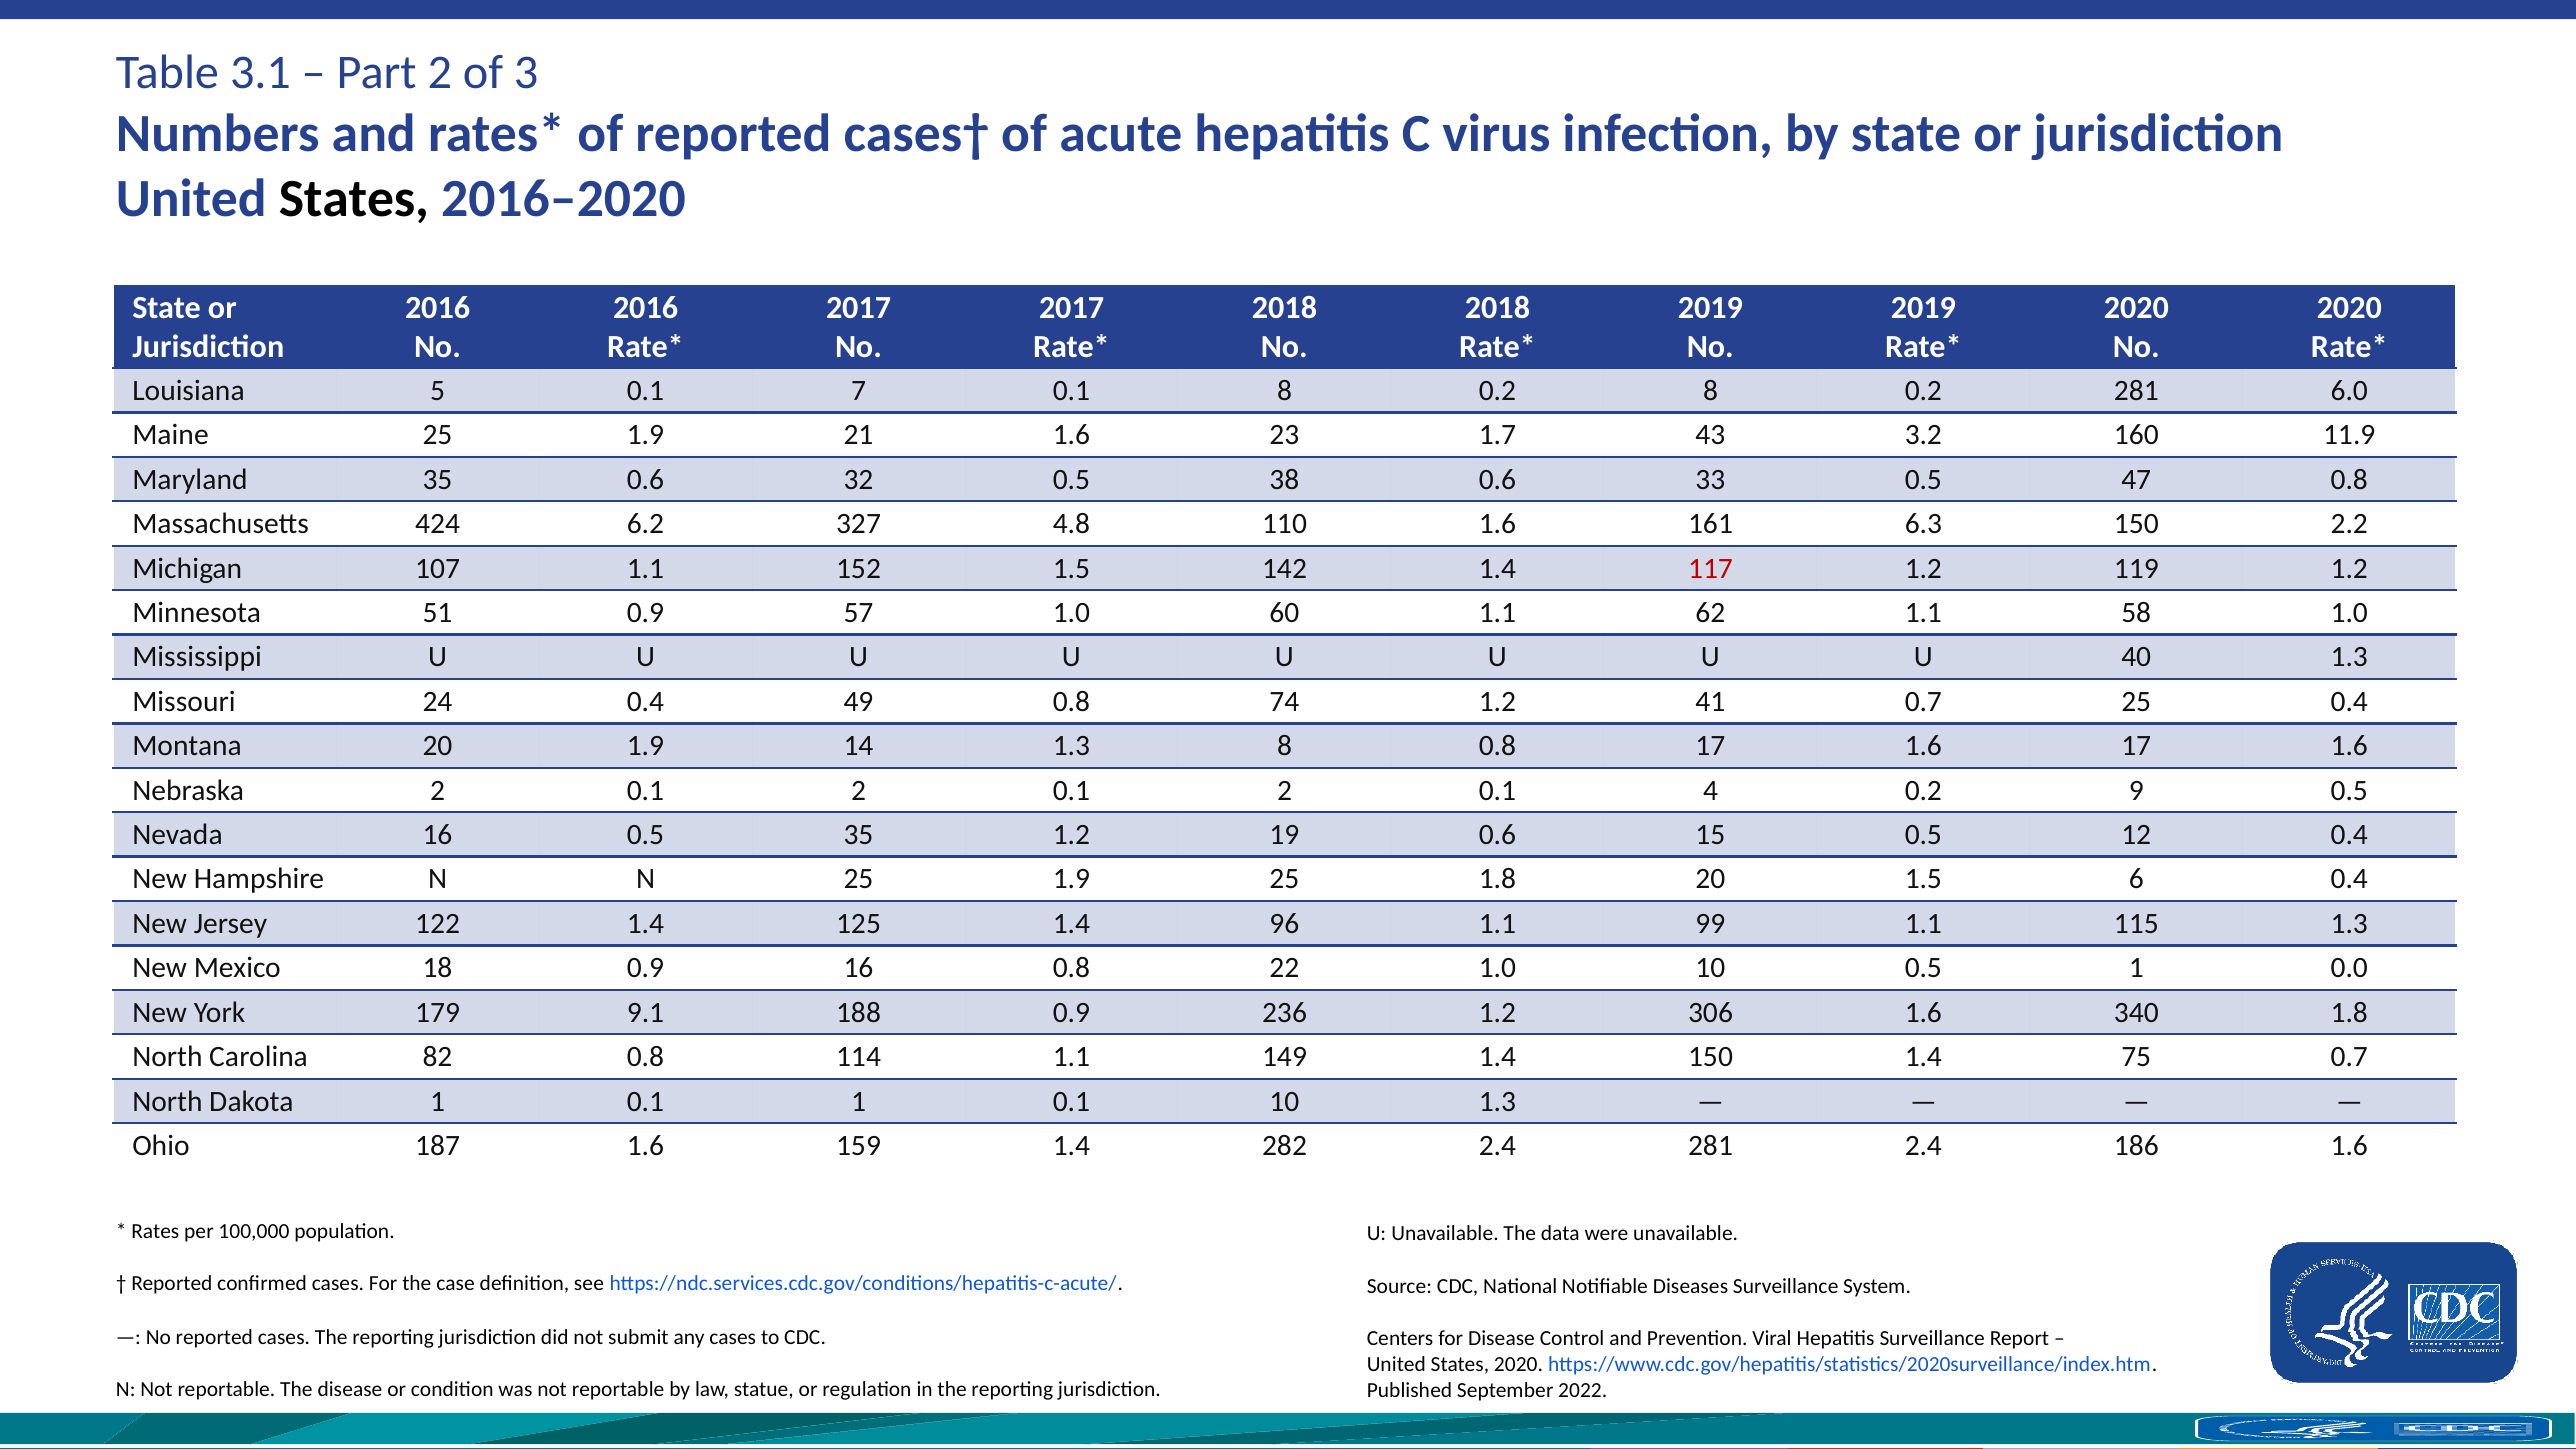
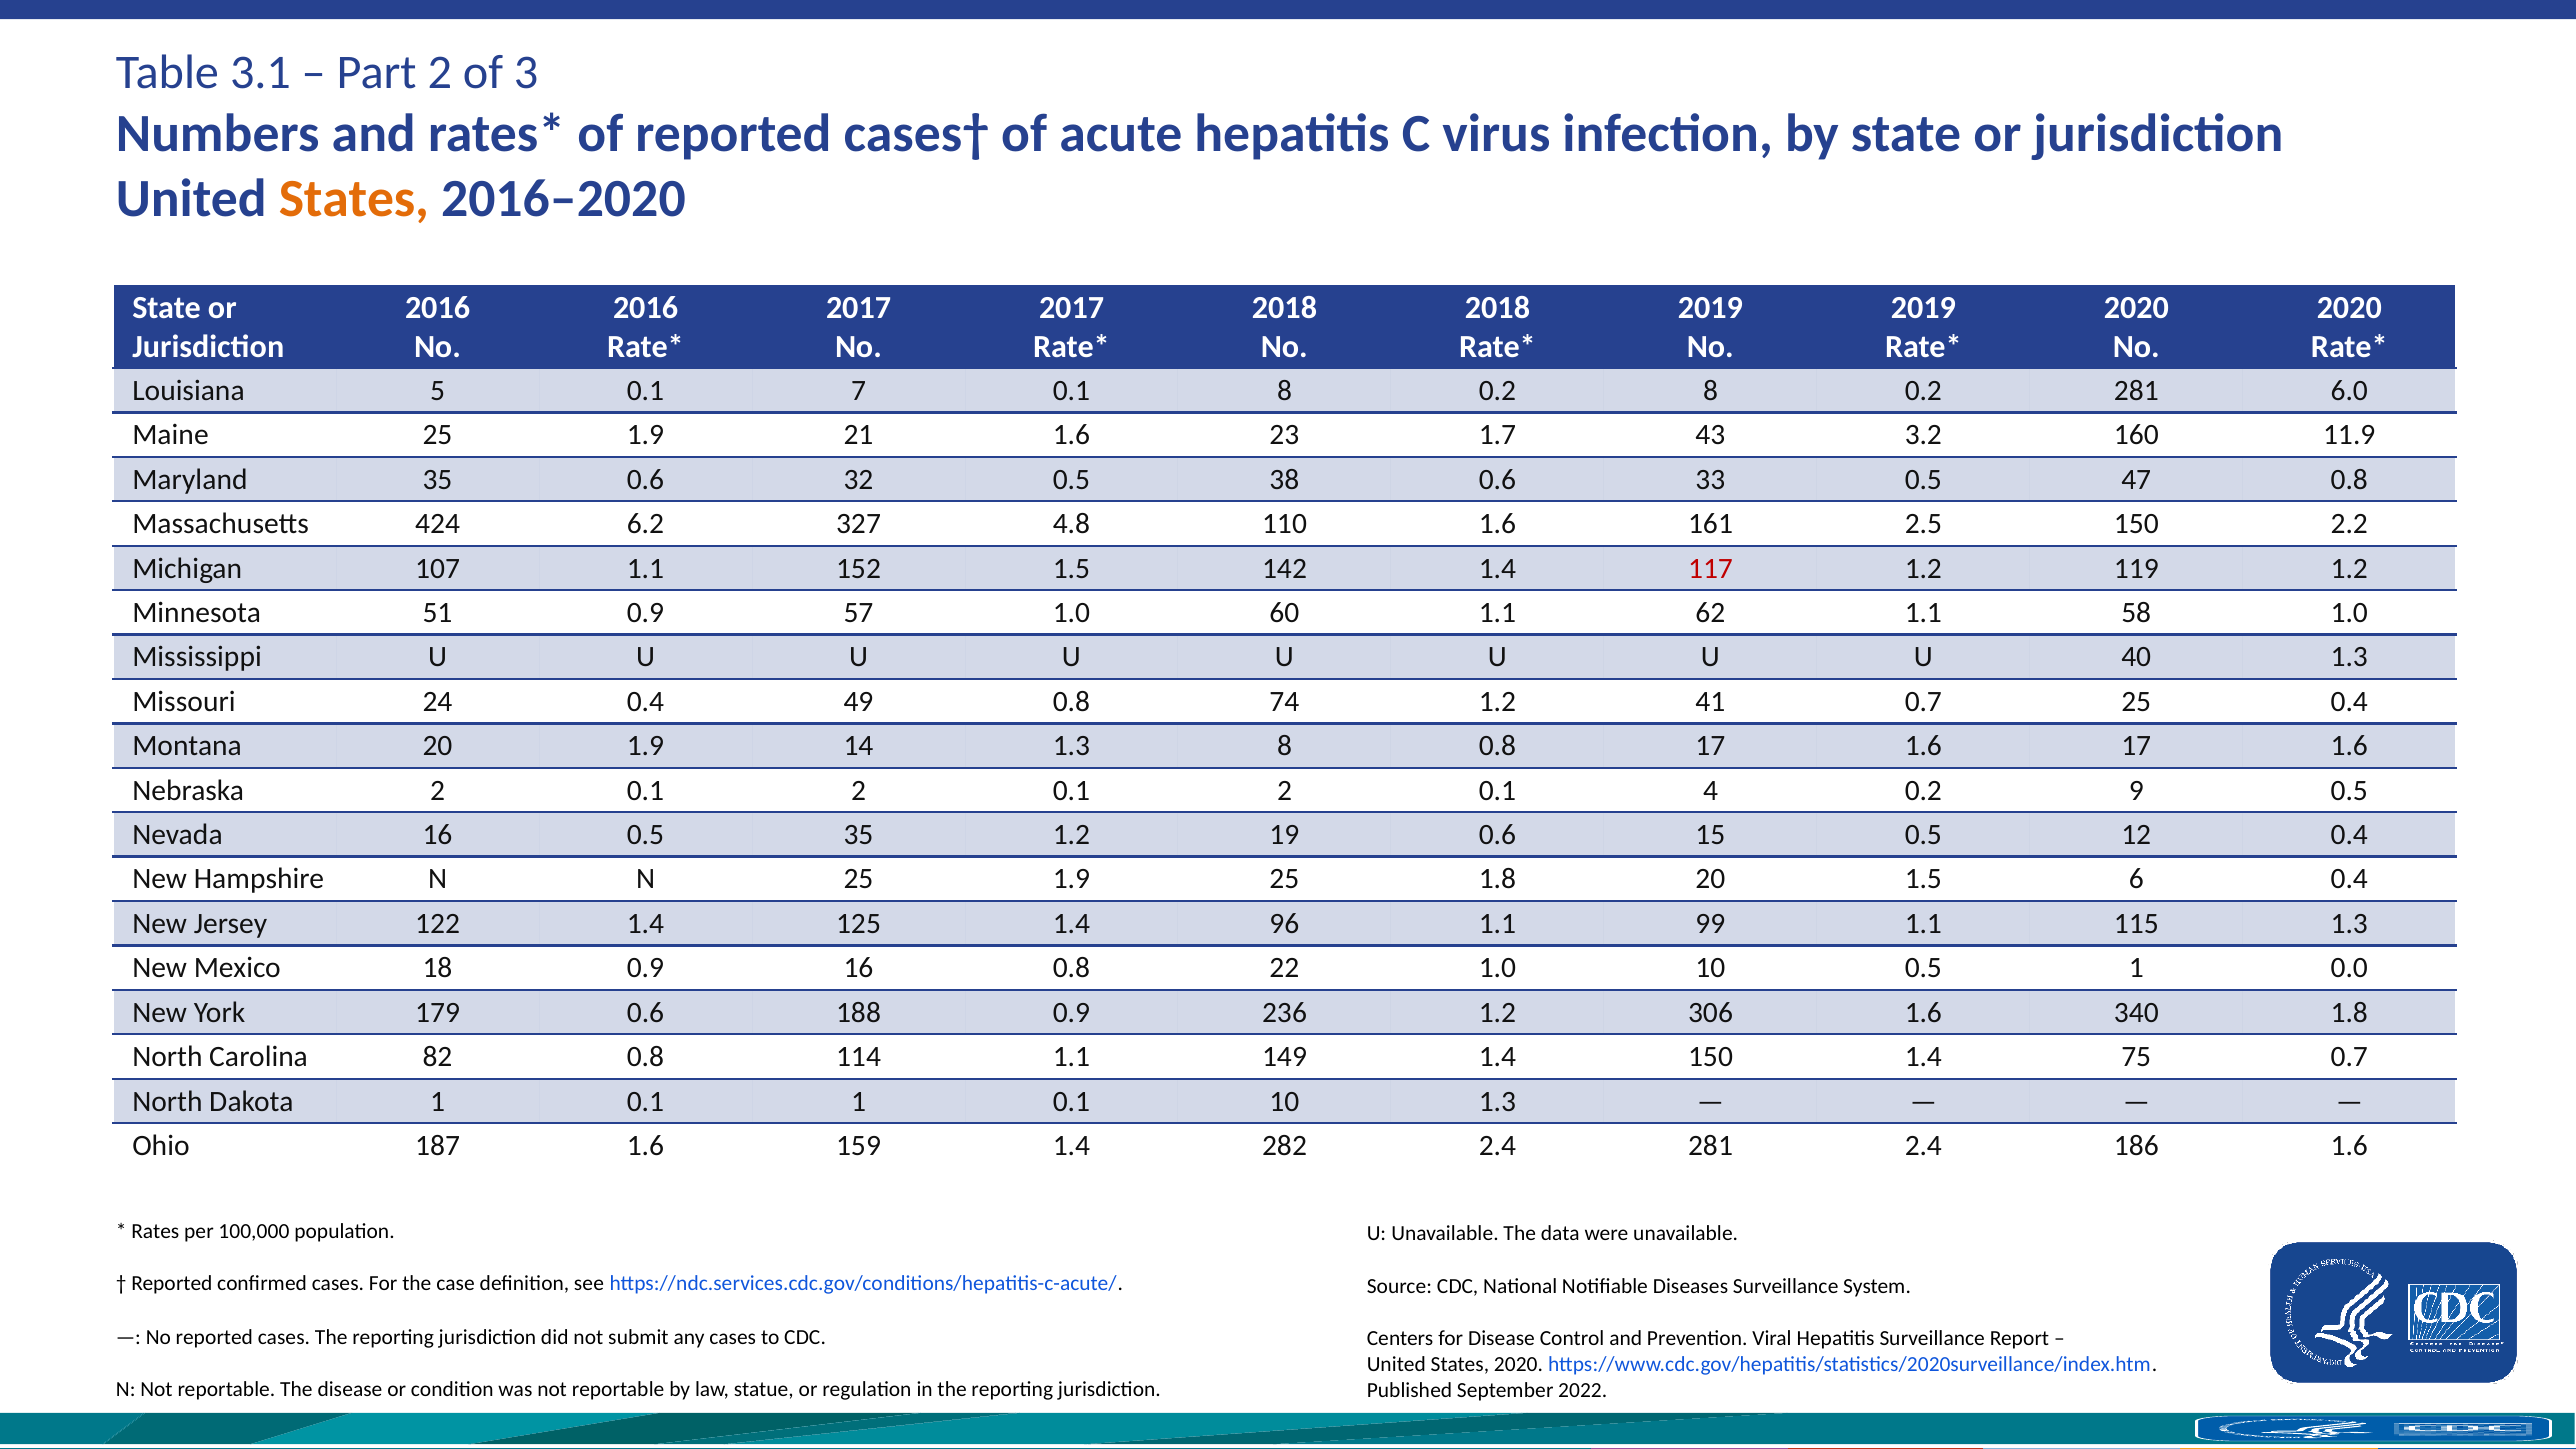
States at (354, 198) colour: black -> orange
6.3: 6.3 -> 2.5
179 9.1: 9.1 -> 0.6
